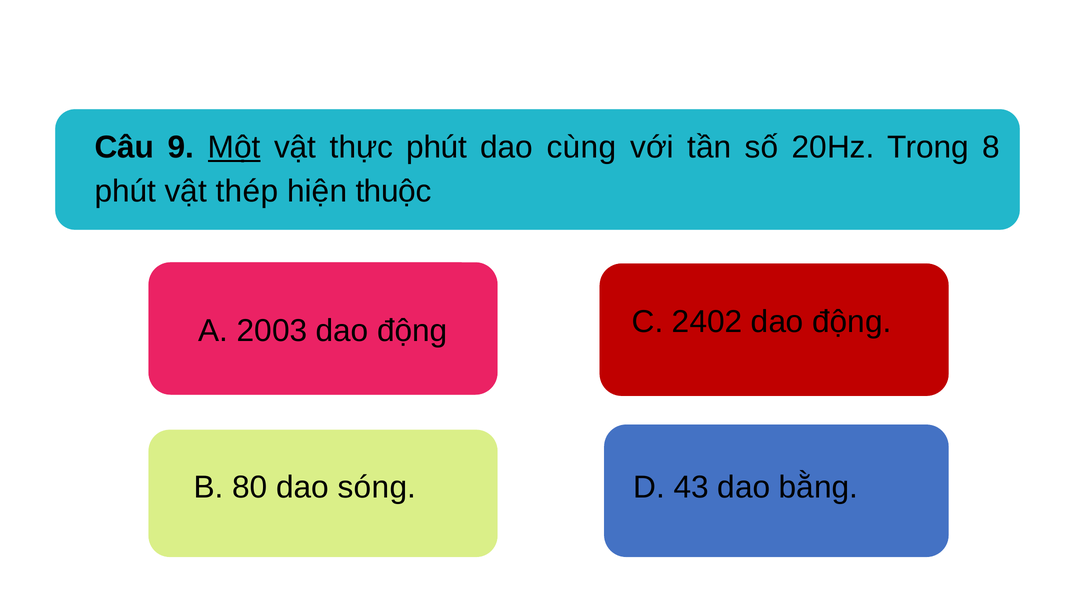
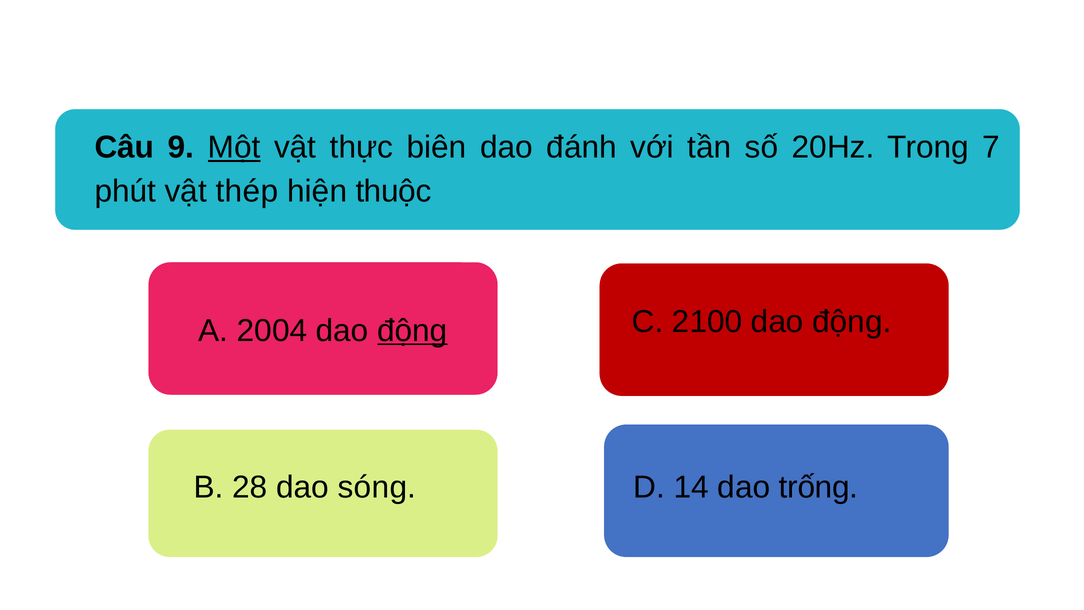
thực phút: phút -> biên
cùng: cùng -> đánh
8: 8 -> 7
2402: 2402 -> 2100
2003: 2003 -> 2004
động at (412, 331) underline: none -> present
80: 80 -> 28
43: 43 -> 14
bằng: bằng -> trống
